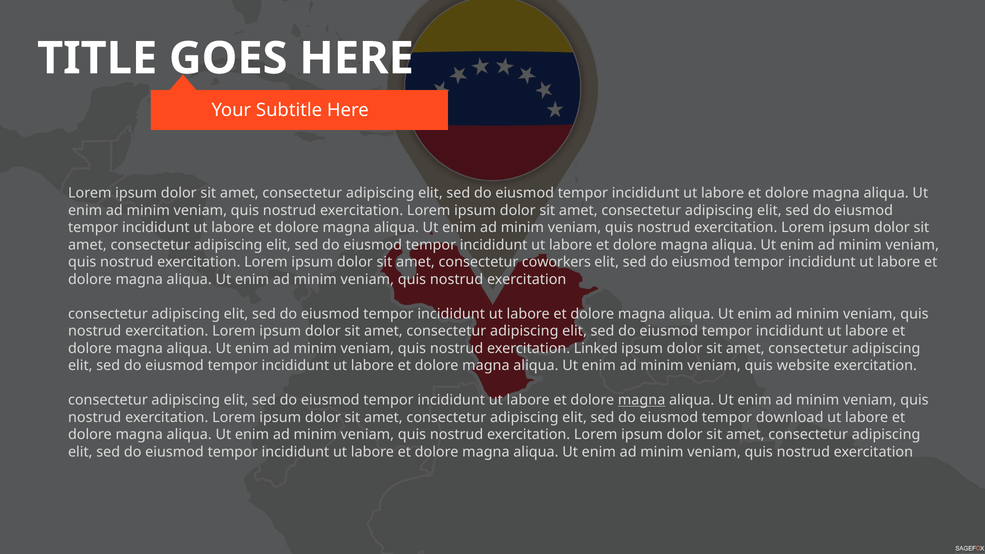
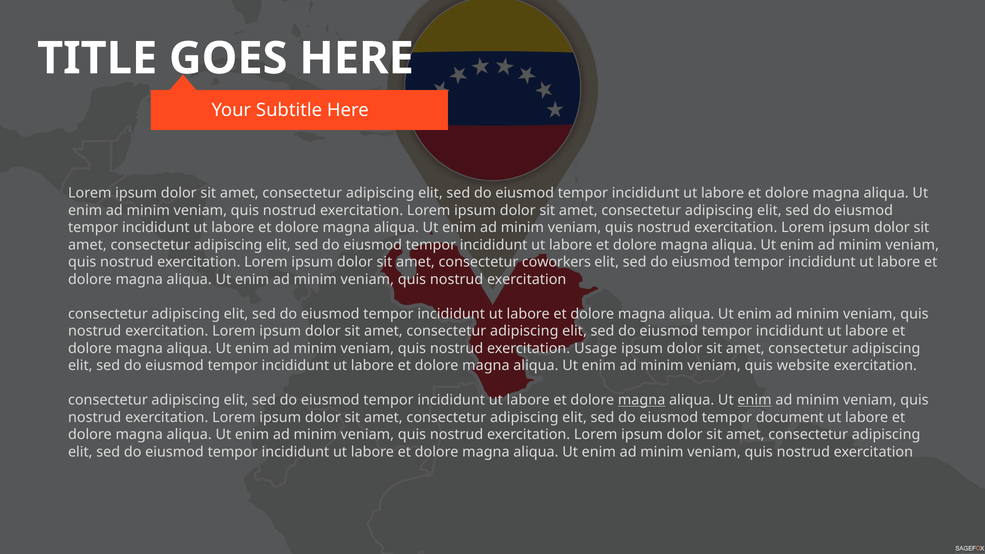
Linked: Linked -> Usage
enim at (755, 400) underline: none -> present
download: download -> document
